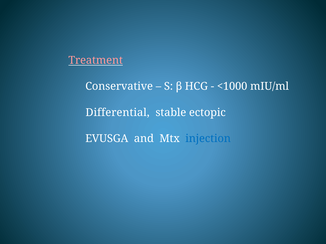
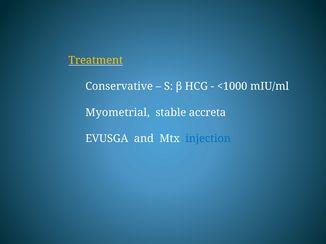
Treatment colour: pink -> yellow
Differential: Differential -> Myometrial
ectopic: ectopic -> accreta
